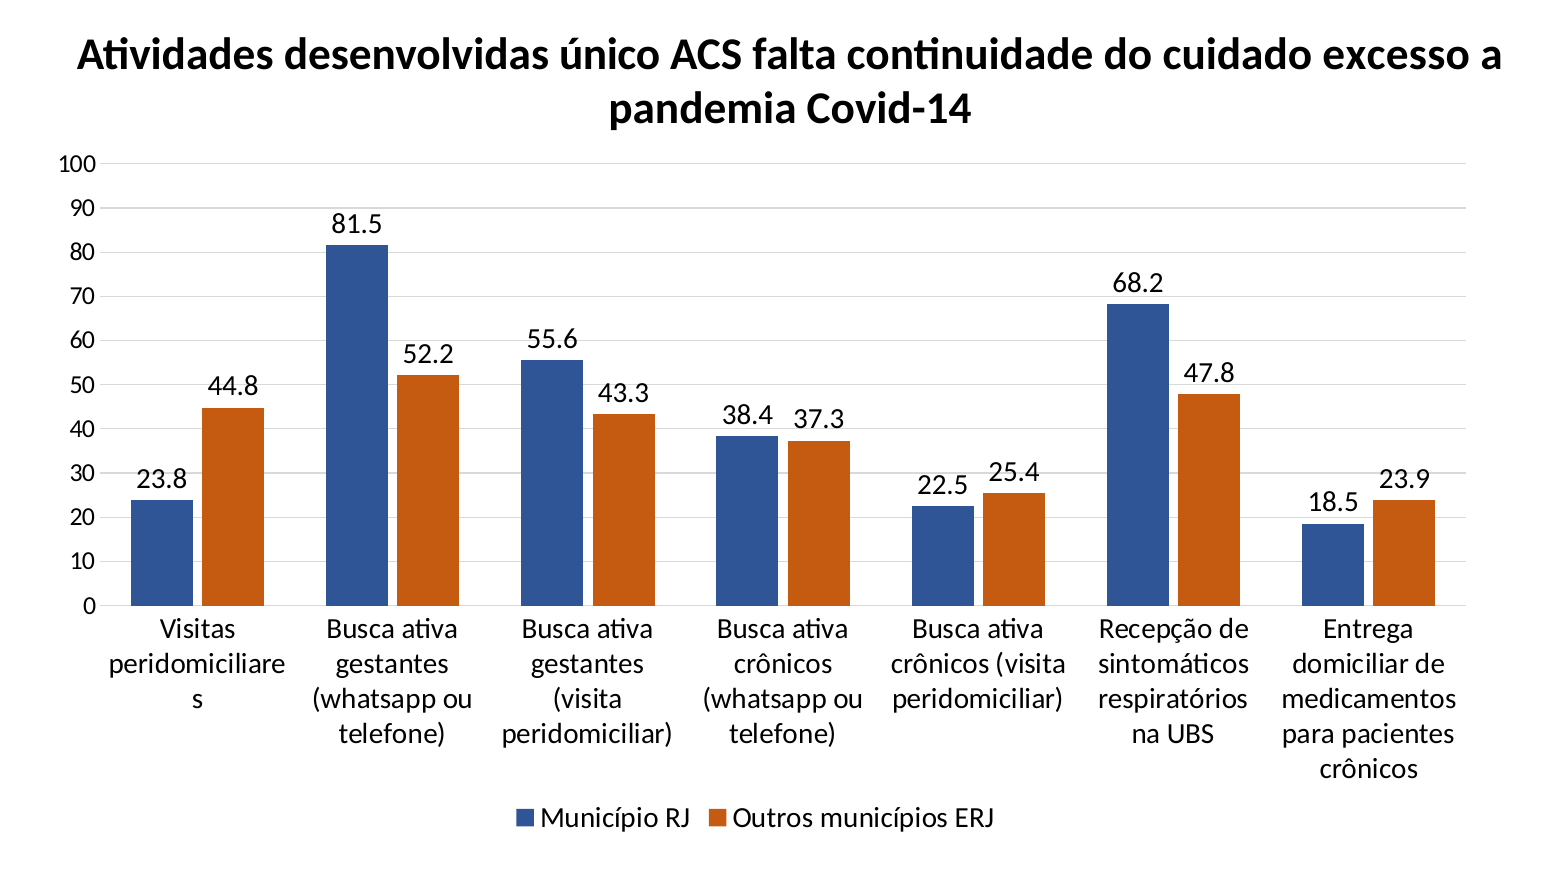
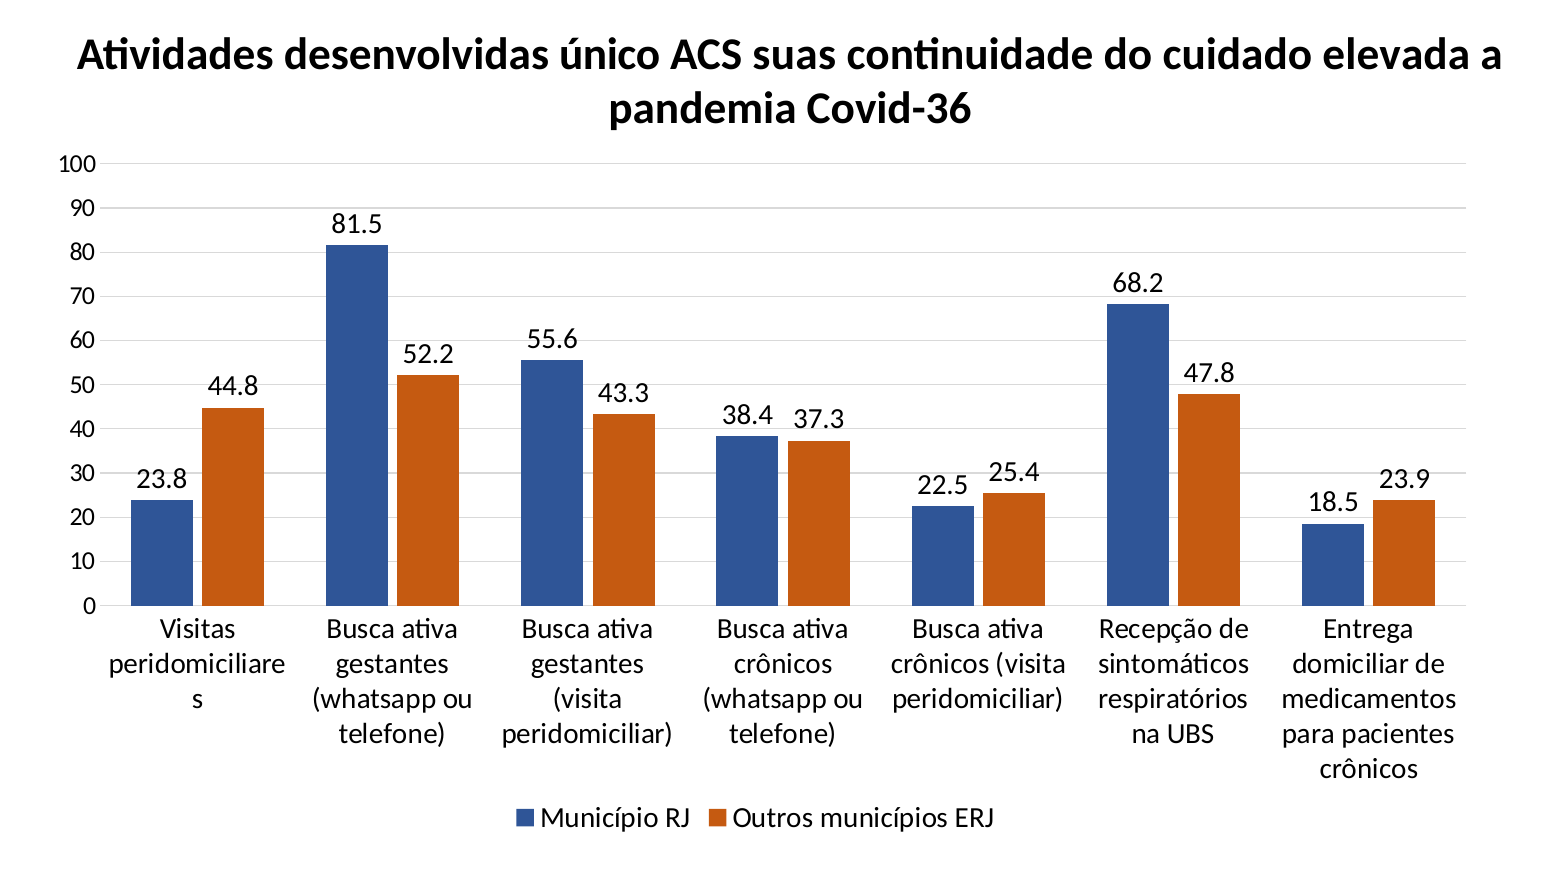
falta: falta -> suas
excesso: excesso -> elevada
Covid-14: Covid-14 -> Covid-36
